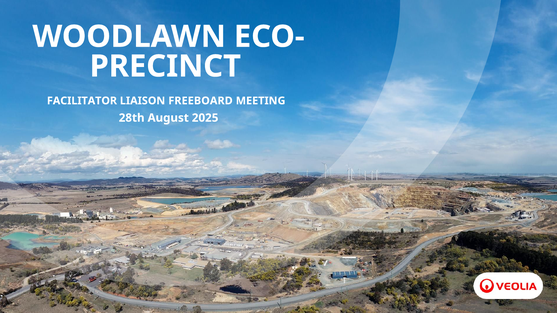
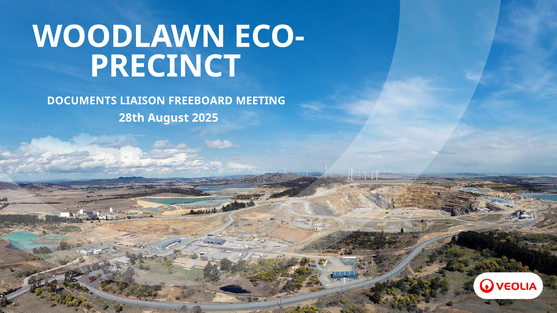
FACILITATOR: FACILITATOR -> DOCUMENTS
